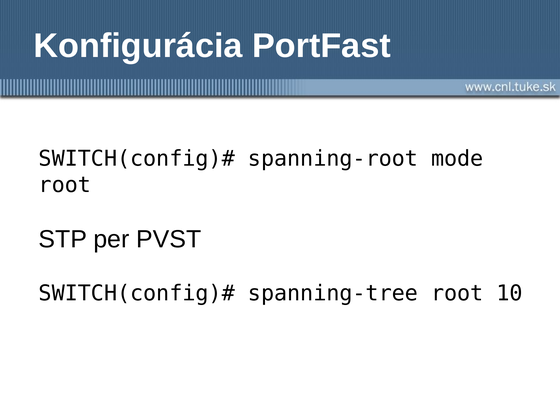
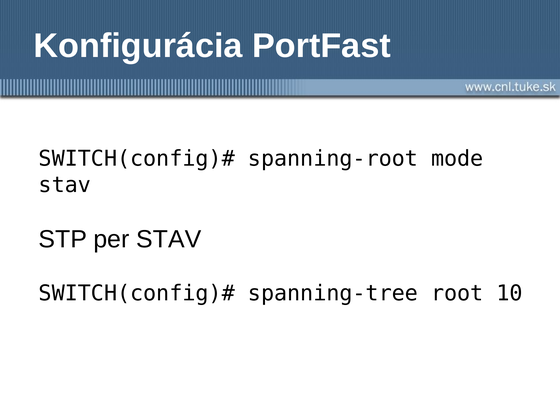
root at (65, 185): root -> stav
per PVST: PVST -> STAV
